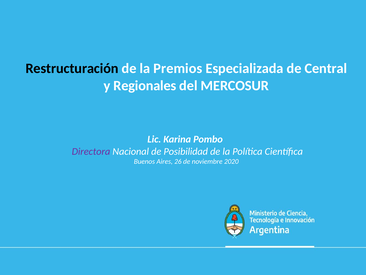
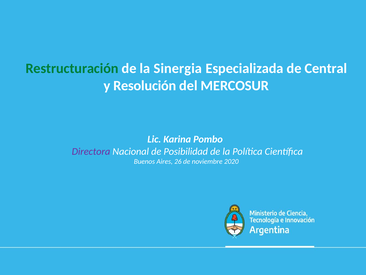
Restructuración colour: black -> green
Premios: Premios -> Sinergia
Regionales: Regionales -> Resolución
